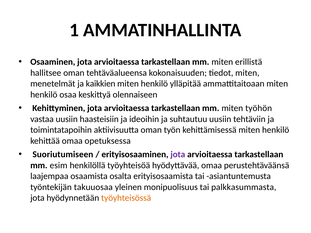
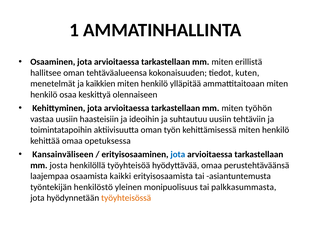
tiedot miten: miten -> kuten
Suoriutumiseen: Suoriutumiseen -> Kansainväliseen
jota at (178, 155) colour: purple -> blue
esim: esim -> josta
osalta: osalta -> kaikki
takuuosaa: takuuosaa -> henkilöstö
